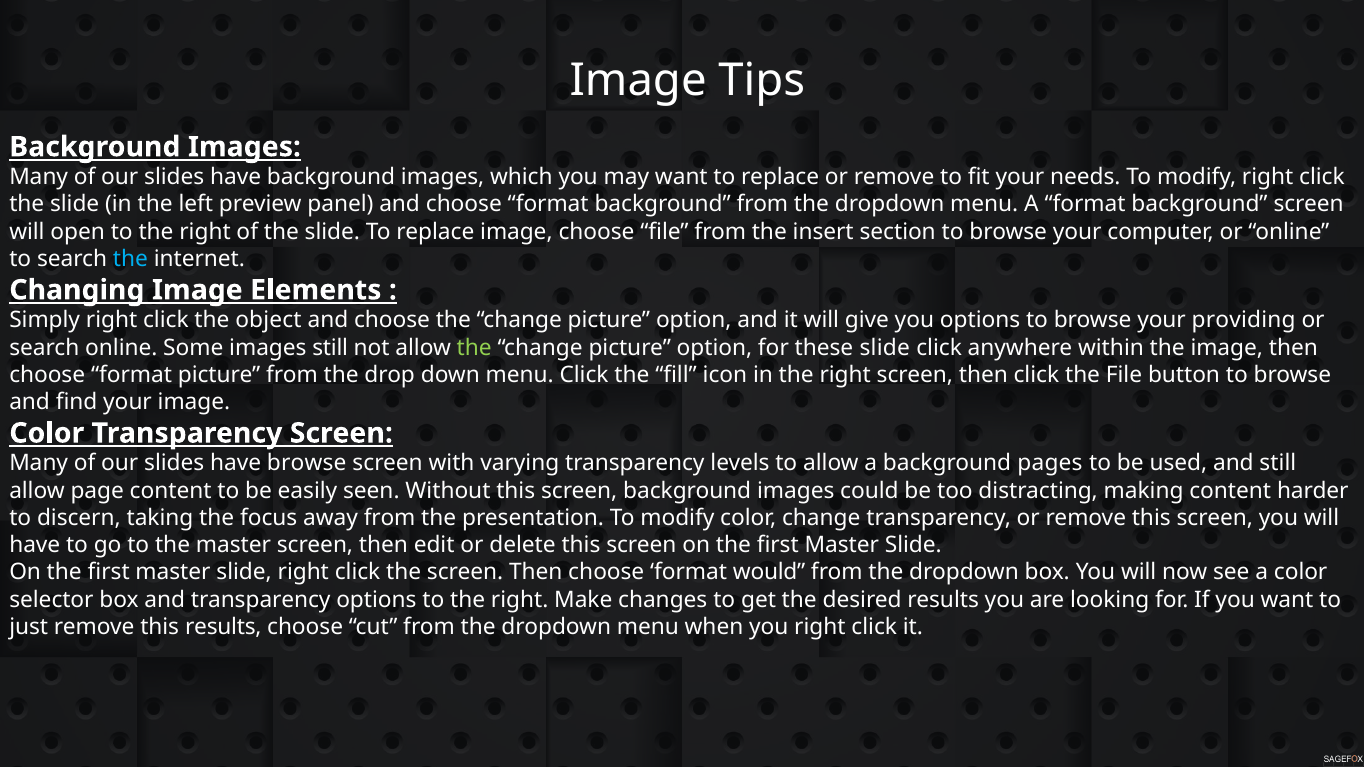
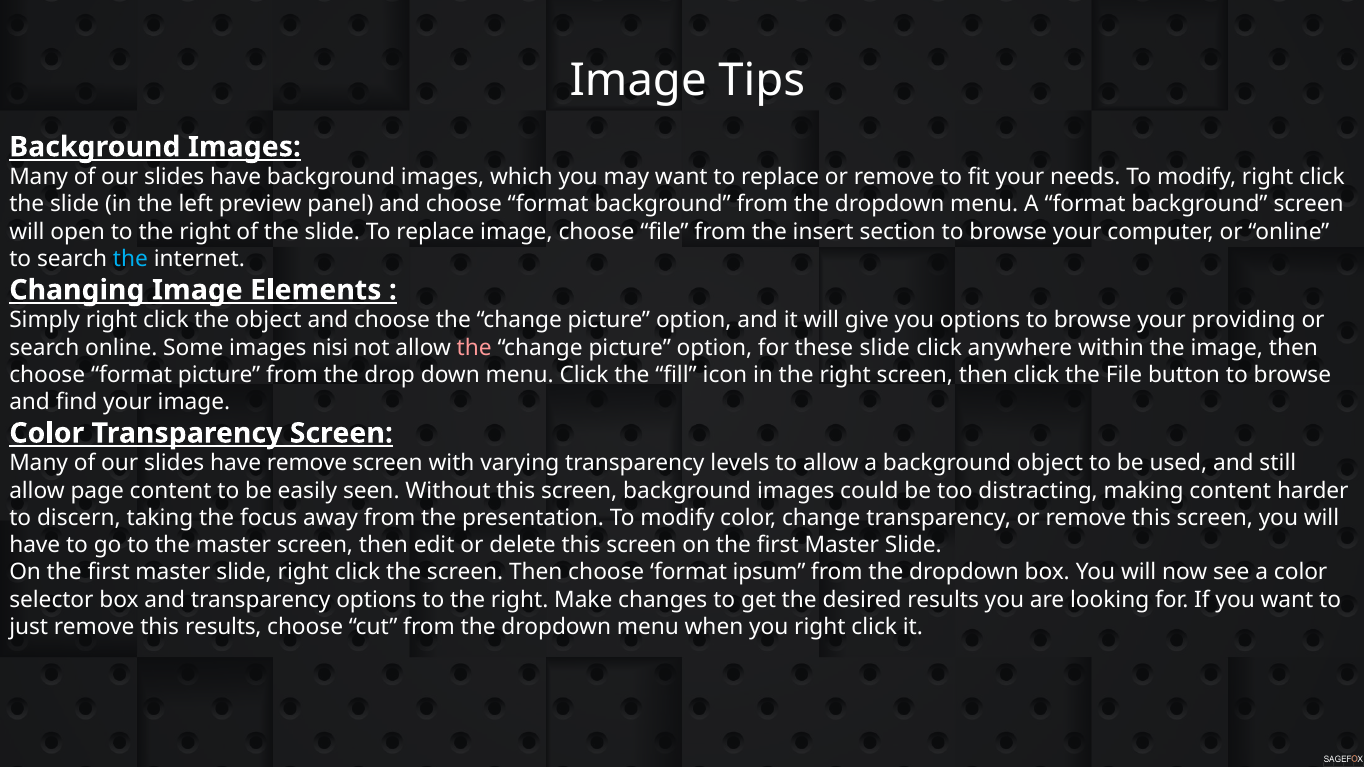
images still: still -> nisi
the at (474, 348) colour: light green -> pink
have browse: browse -> remove
background pages: pages -> object
would: would -> ipsum
